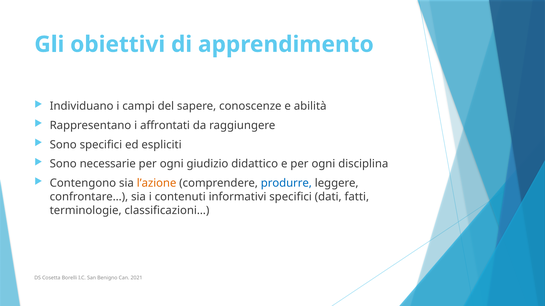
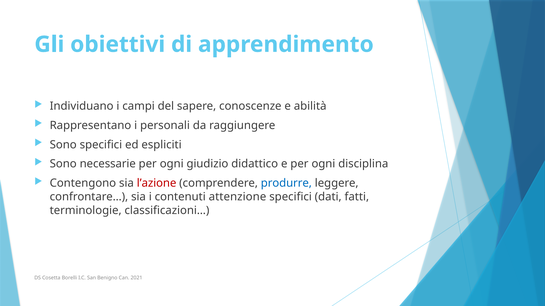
affrontati: affrontati -> personali
l’azione colour: orange -> red
informativi: informativi -> attenzione
